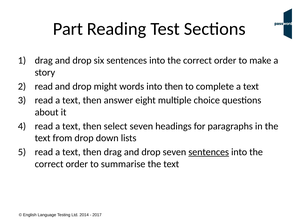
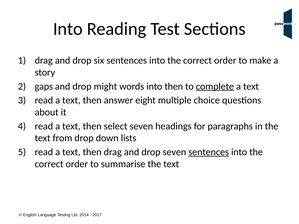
Part at (68, 29): Part -> Into
read at (44, 86): read -> gaps
complete underline: none -> present
